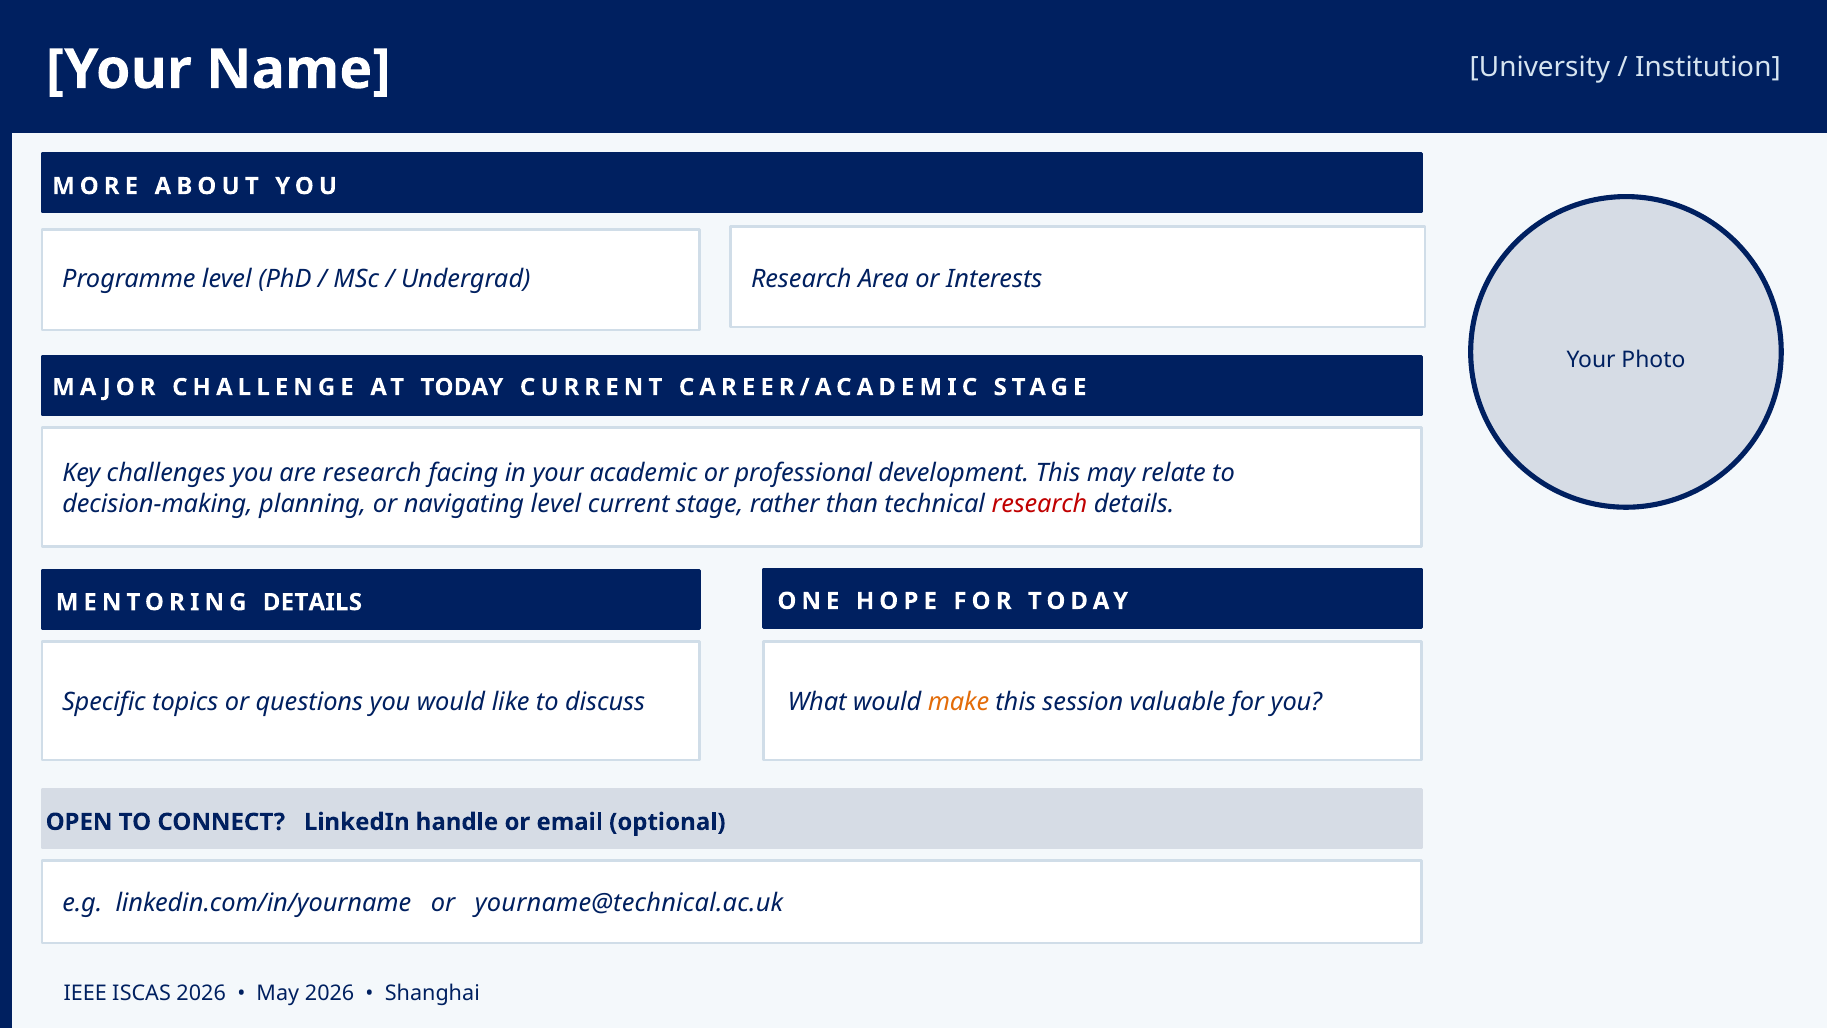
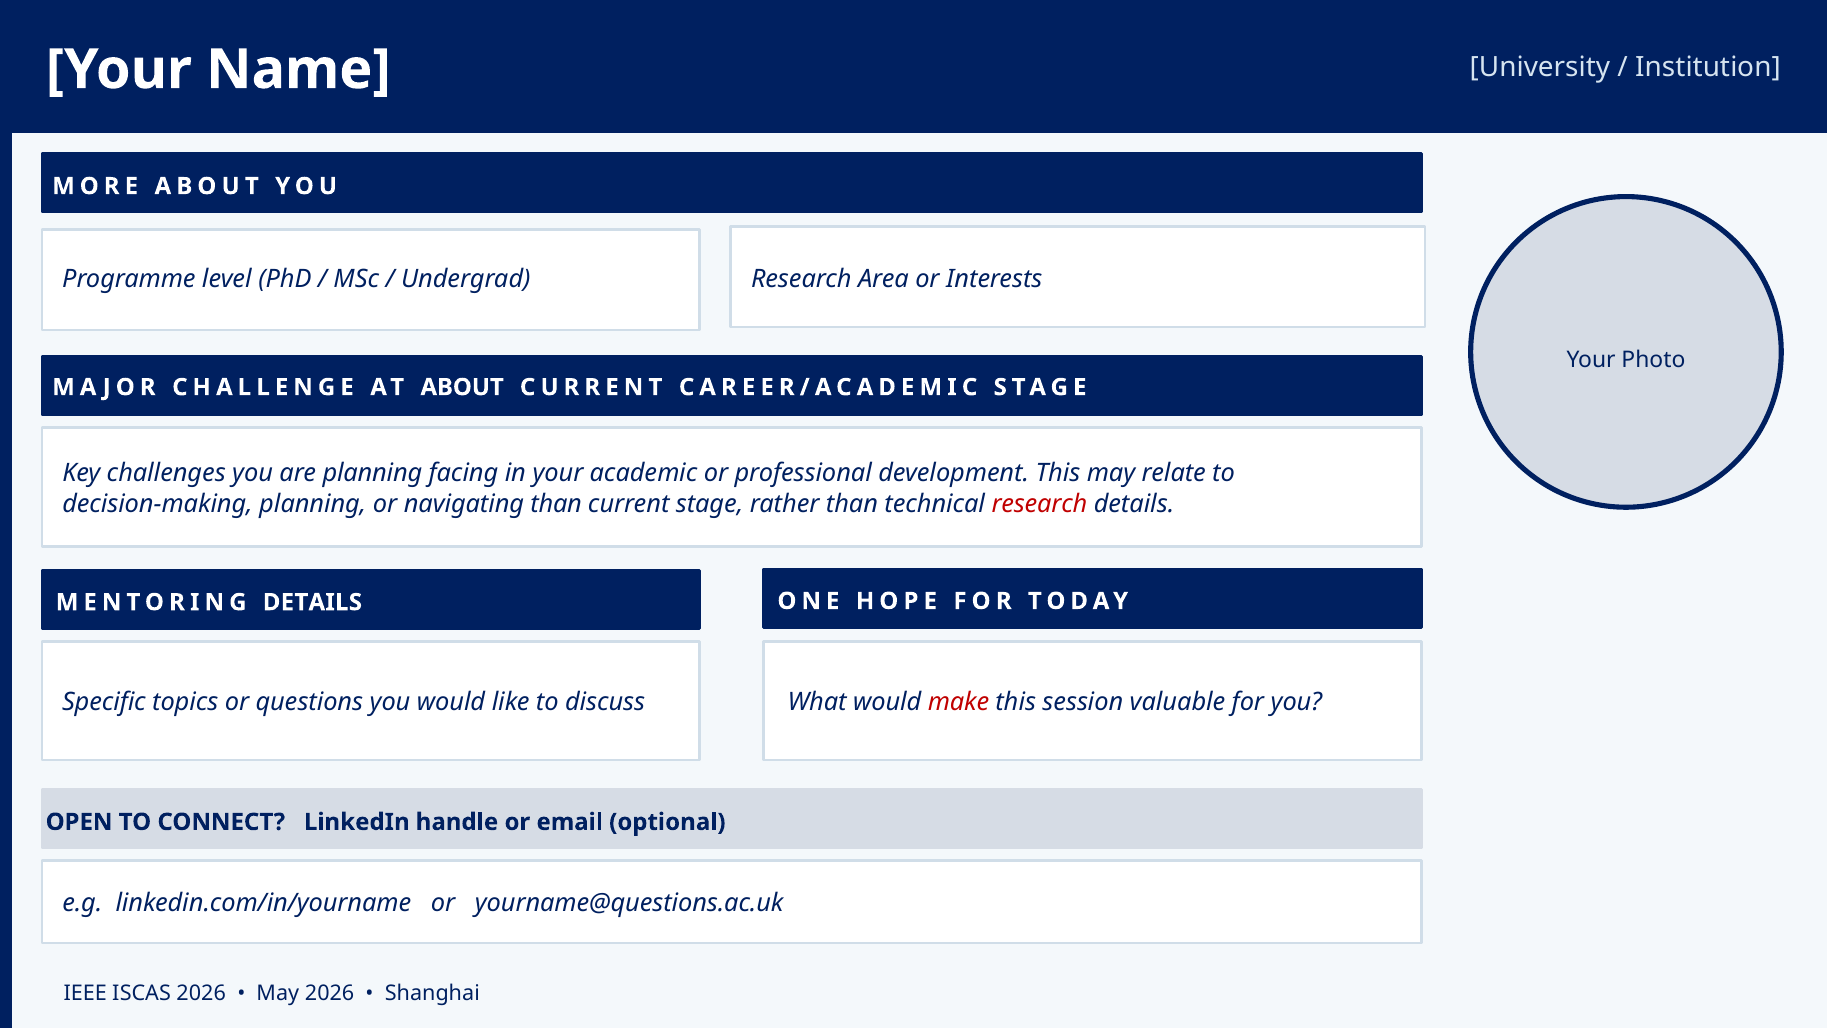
AT TODAY: TODAY -> ABOUT
are research: research -> planning
navigating level: level -> than
make colour: orange -> red
yourname@technical.ac.uk: yourname@technical.ac.uk -> yourname@questions.ac.uk
